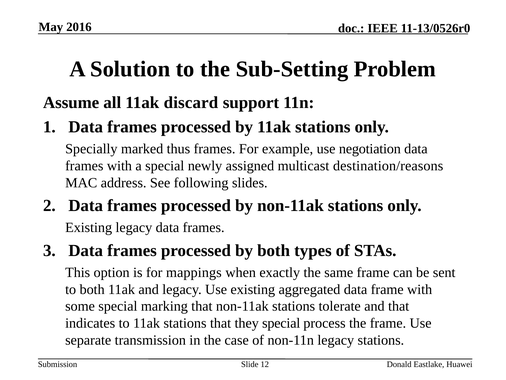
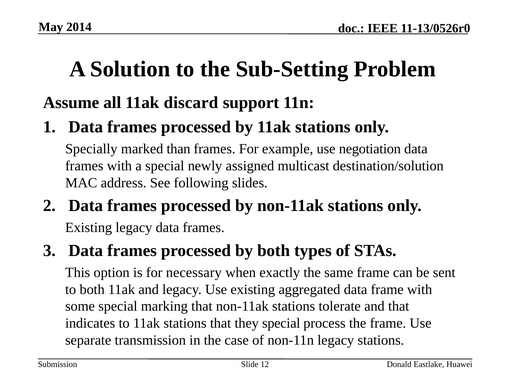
2016: 2016 -> 2014
thus: thus -> than
destination/reasons: destination/reasons -> destination/solution
mappings: mappings -> necessary
